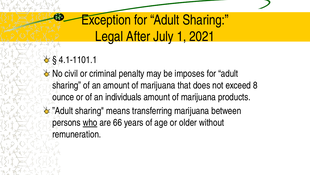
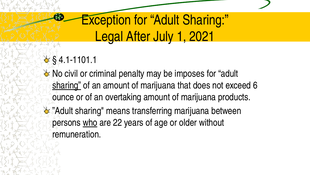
sharing at (67, 85) underline: none -> present
8: 8 -> 6
individuals: individuals -> overtaking
66: 66 -> 22
